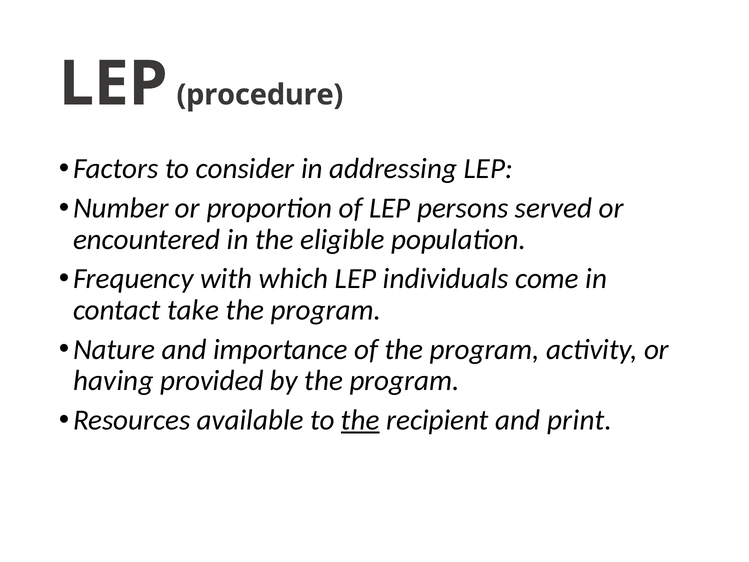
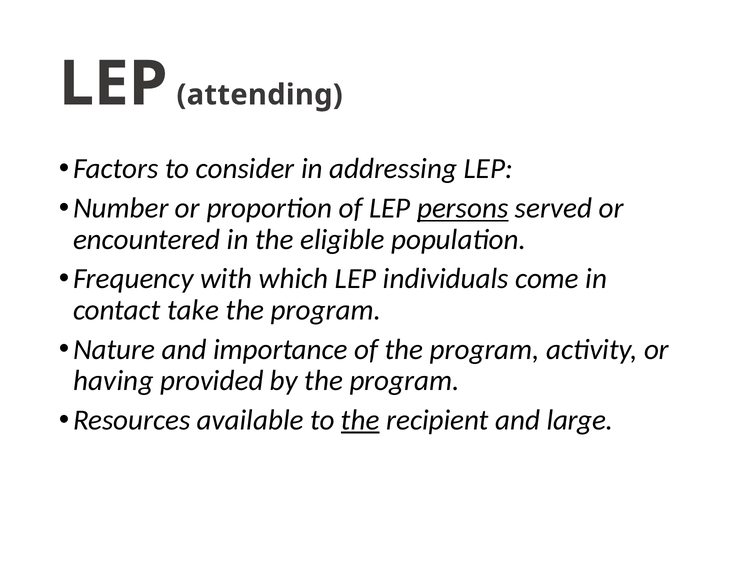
procedure: procedure -> attending
persons underline: none -> present
print: print -> large
